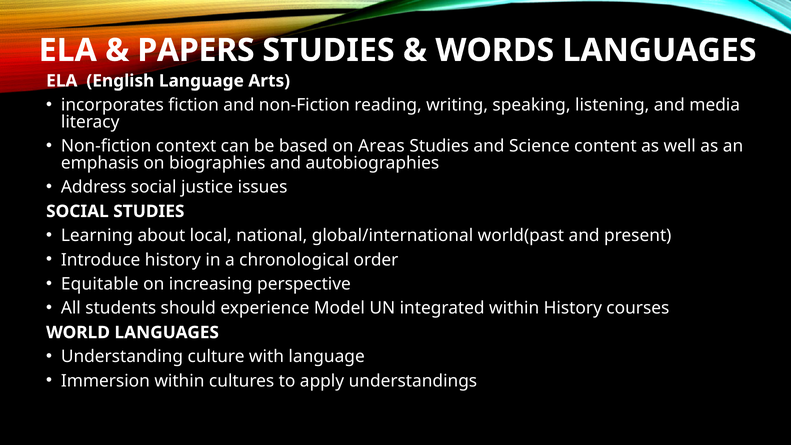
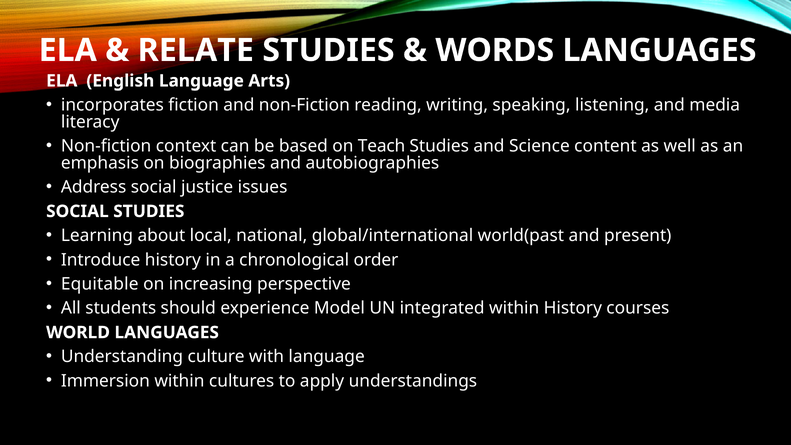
PAPERS: PAPERS -> RELATE
Areas: Areas -> Teach
